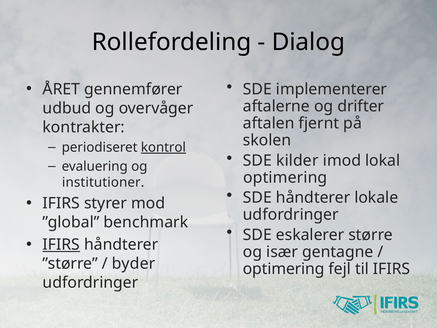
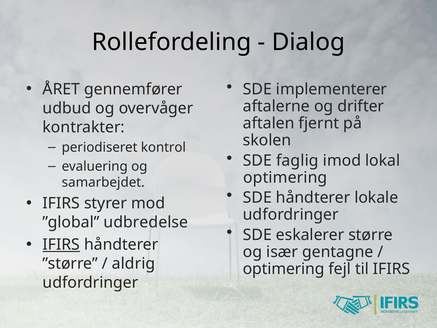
kontrol underline: present -> none
kilder: kilder -> faglig
institutioner: institutioner -> samarbejdet
benchmark: benchmark -> udbredelse
byder: byder -> aldrig
